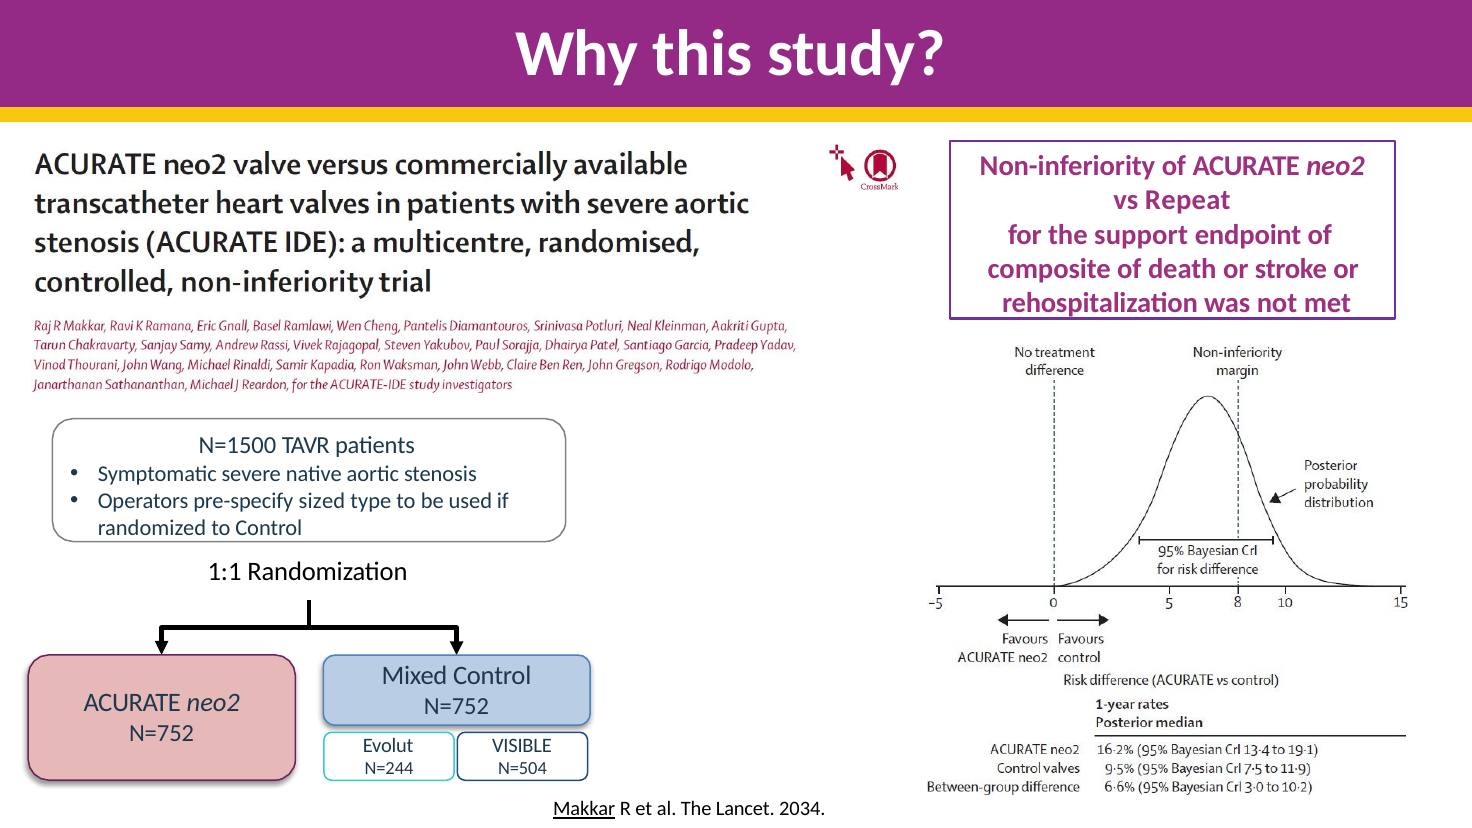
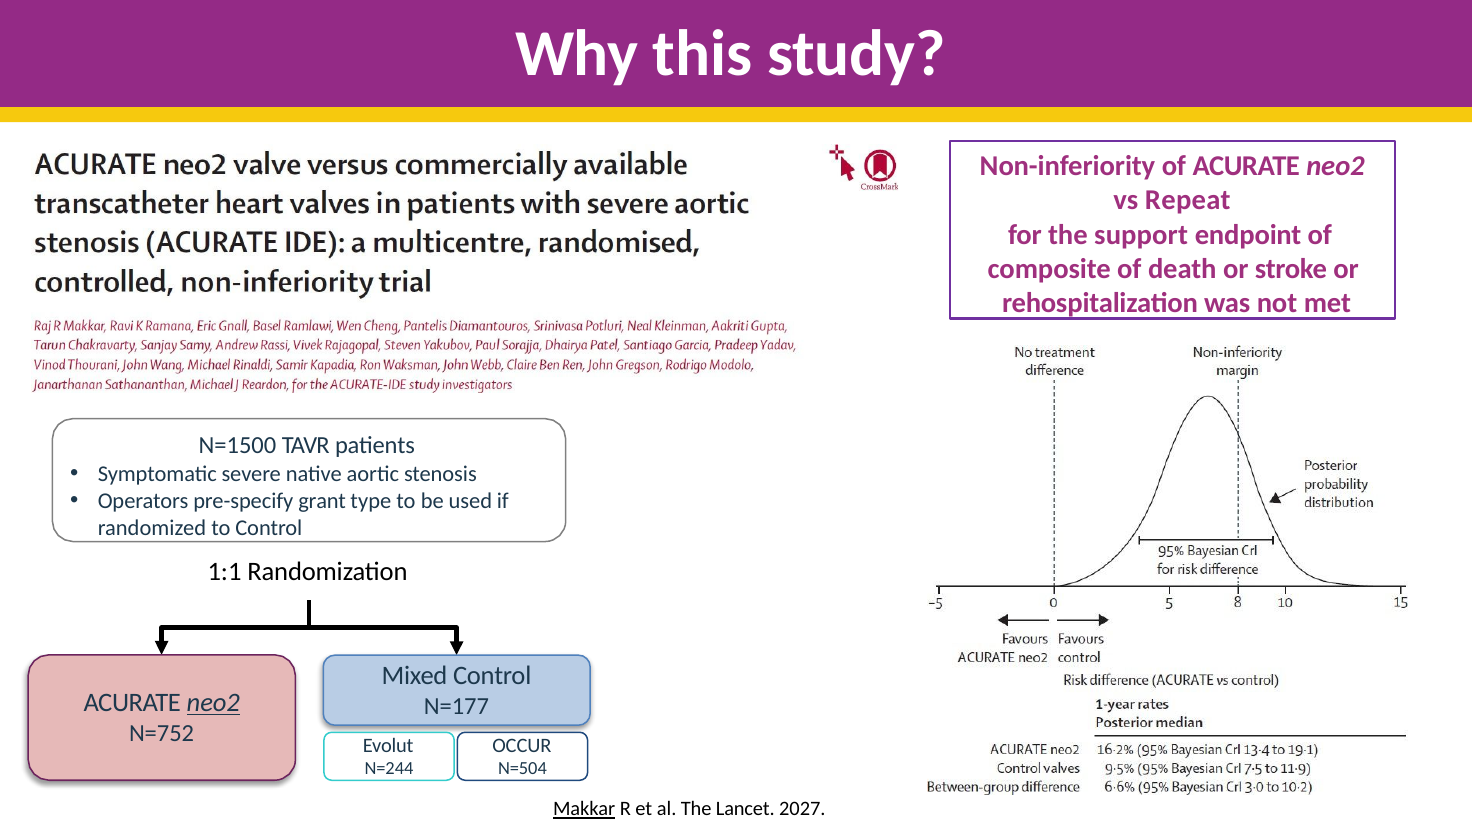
sized: sized -> grant
neo2 at (213, 703) underline: none -> present
N=752 at (456, 706): N=752 -> N=177
VISIBLE: VISIBLE -> OCCUR
2034: 2034 -> 2027
